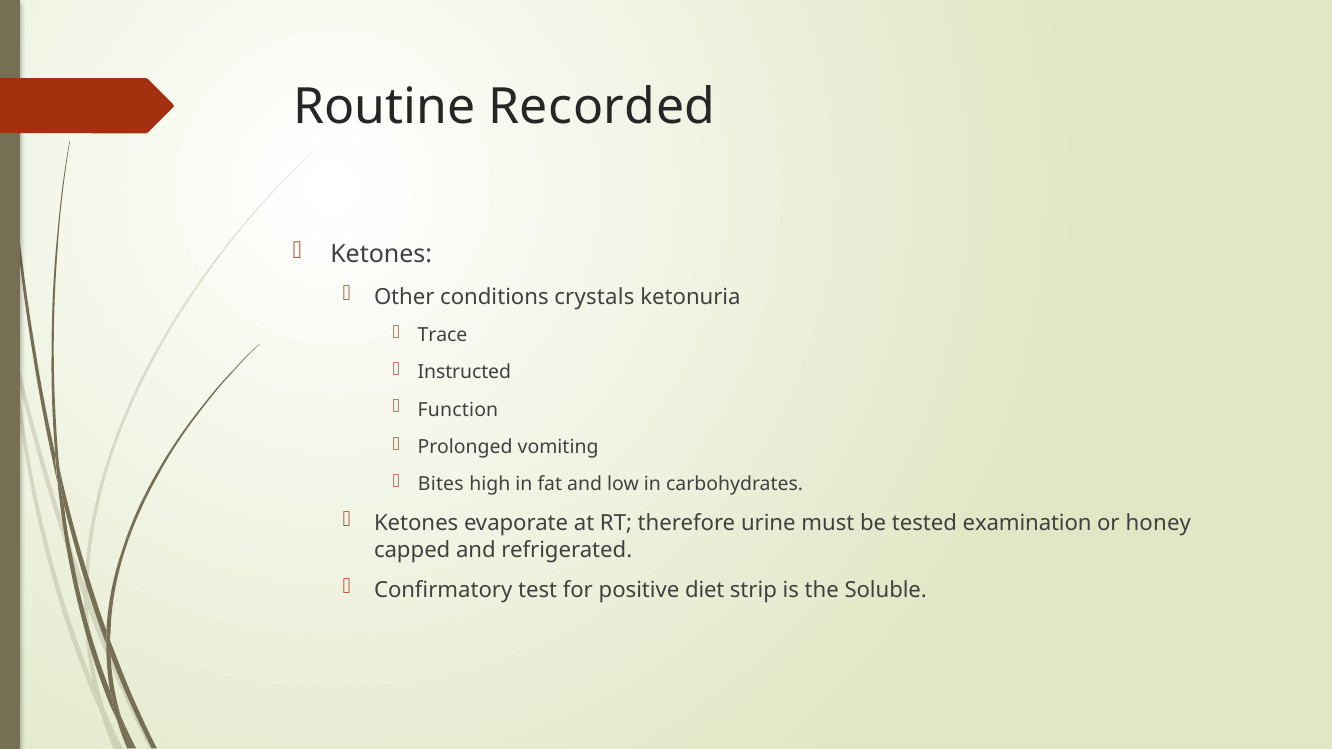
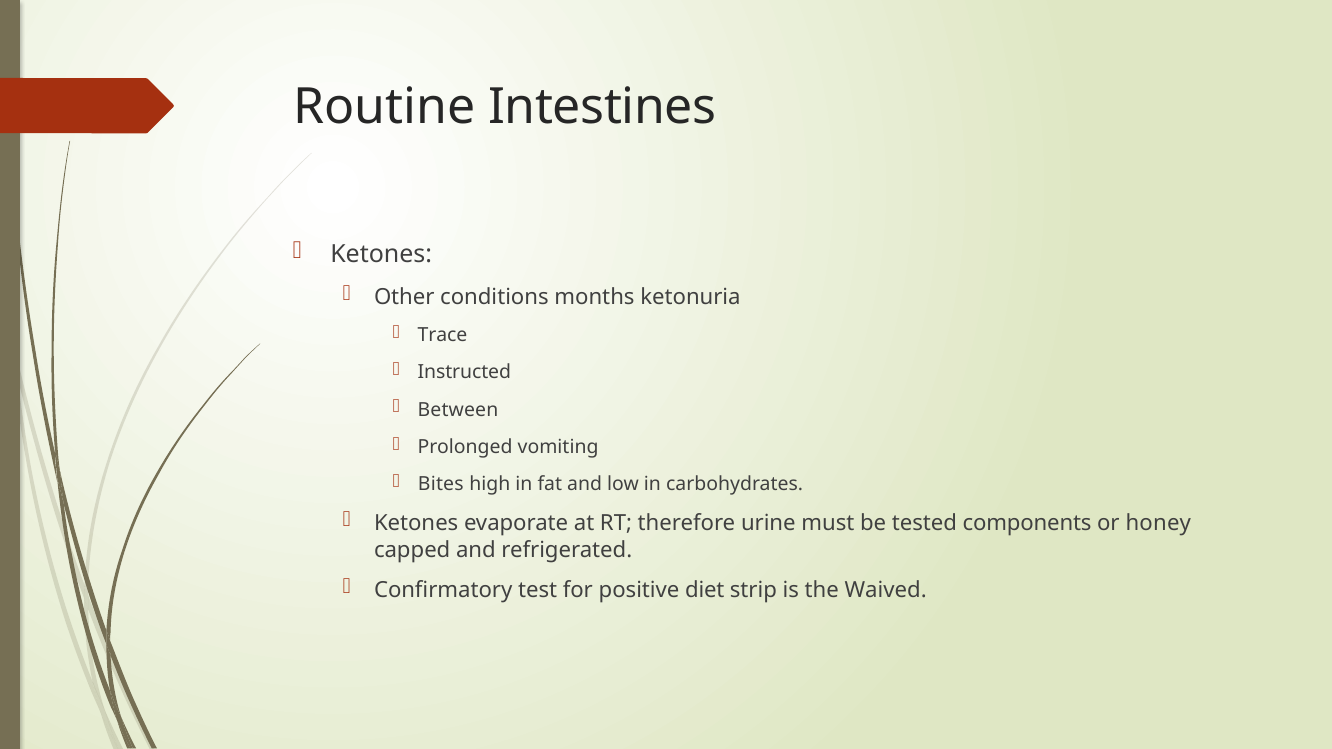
Recorded: Recorded -> Intestines
crystals: crystals -> months
Function: Function -> Between
examination: examination -> components
Soluble: Soluble -> Waived
